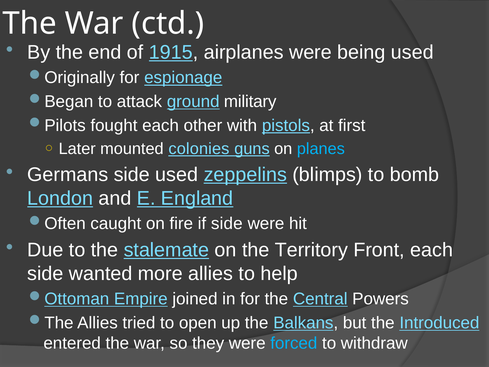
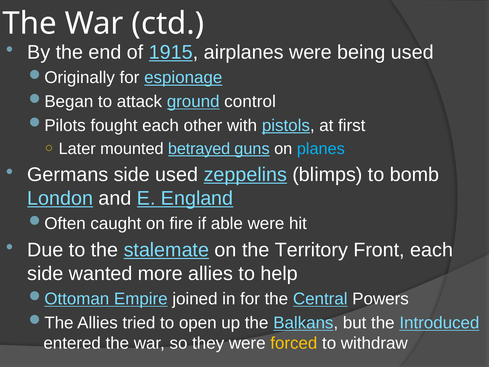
military: military -> control
colonies: colonies -> betrayed
if side: side -> able
forced colour: light blue -> yellow
